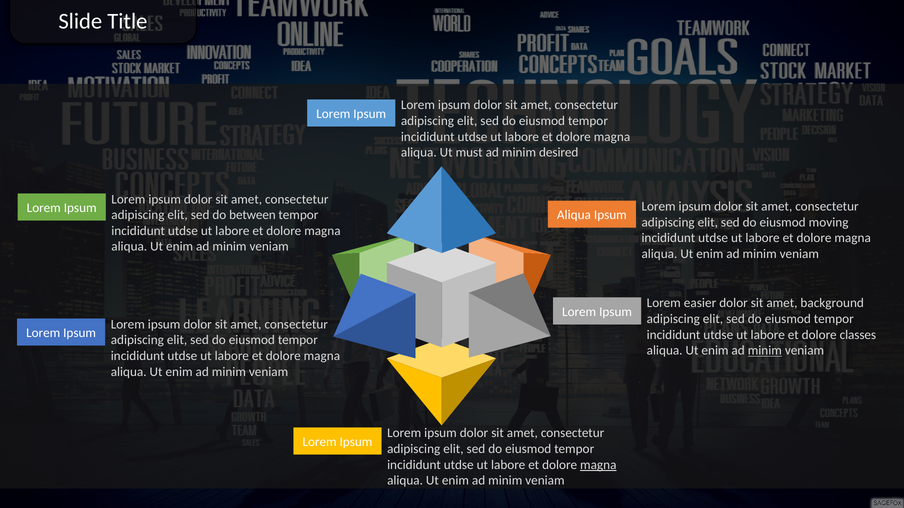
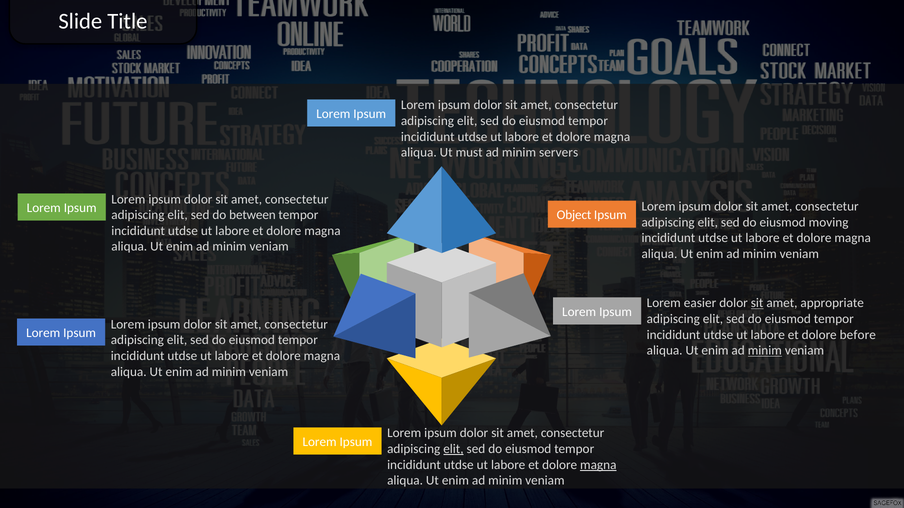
desired: desired -> servers
Aliqua at (574, 215): Aliqua -> Object
sit at (757, 303) underline: none -> present
background: background -> appropriate
classes: classes -> before
elit at (453, 449) underline: none -> present
